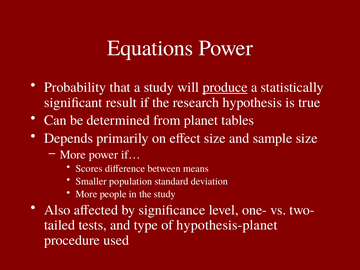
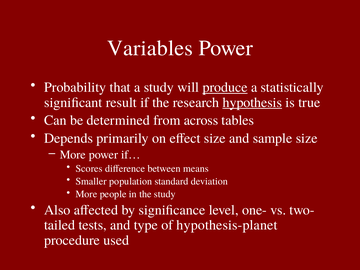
Equations: Equations -> Variables
hypothesis underline: none -> present
planet: planet -> across
